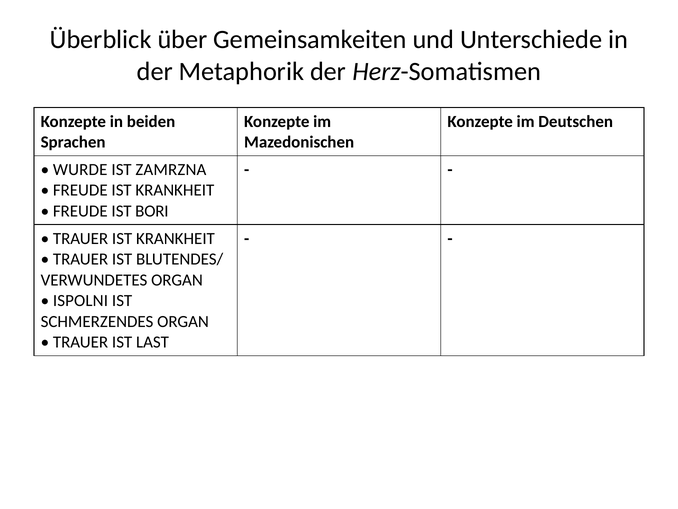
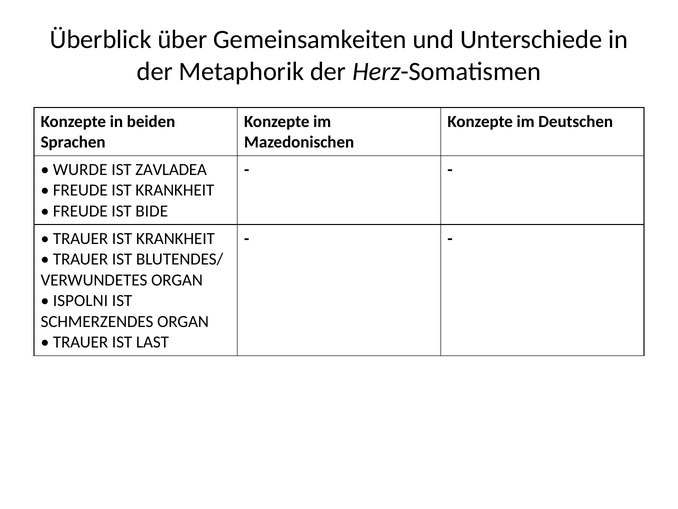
ZAMRZNA: ZAMRZNA -> ZAVLADEA
BORI: BORI -> BIDE
